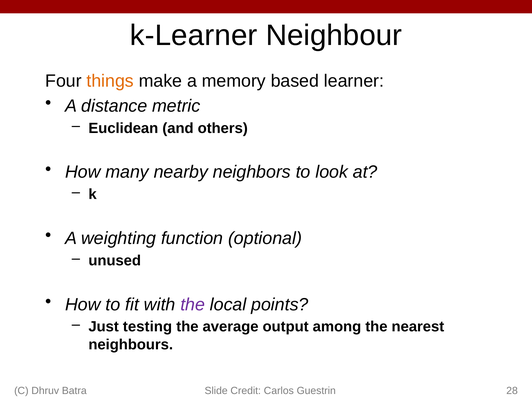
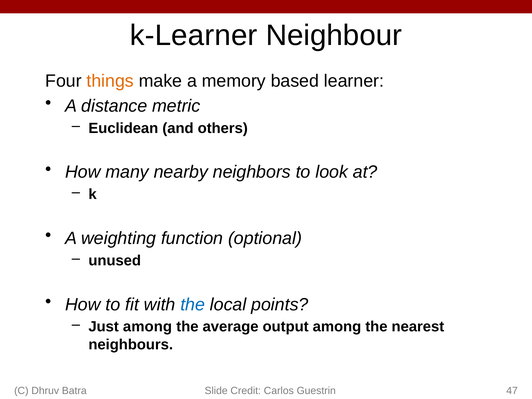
the at (193, 304) colour: purple -> blue
Just testing: testing -> among
28: 28 -> 47
